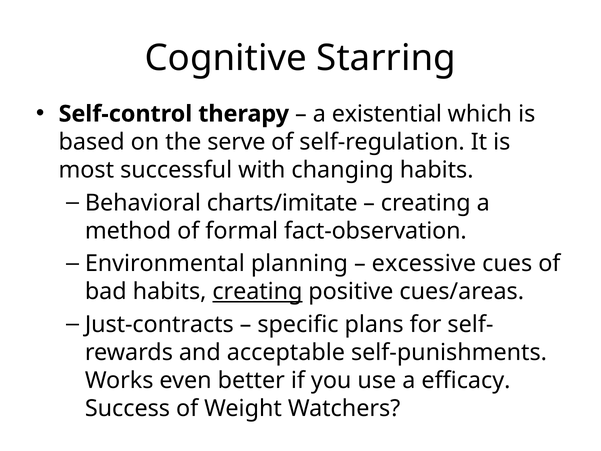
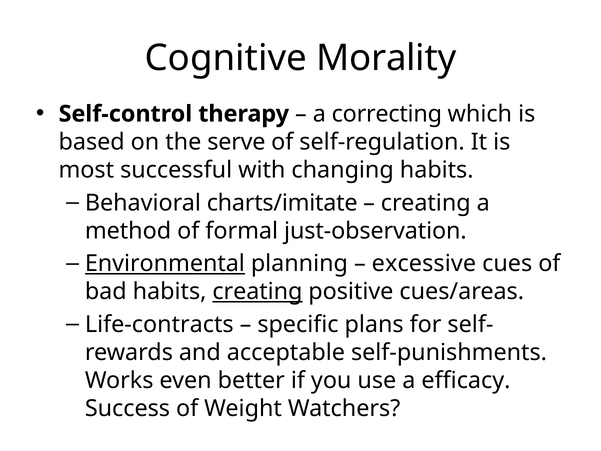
Starring: Starring -> Morality
existential: existential -> correcting
fact-observation: fact-observation -> just-observation
Environmental underline: none -> present
Just-contracts: Just-contracts -> Life-contracts
